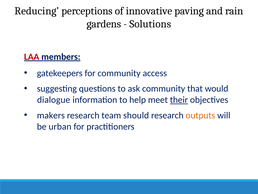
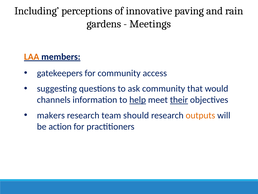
Reducing: Reducing -> Including
Solutions: Solutions -> Meetings
LAA colour: red -> orange
dialogue: dialogue -> channels
help underline: none -> present
urban: urban -> action
